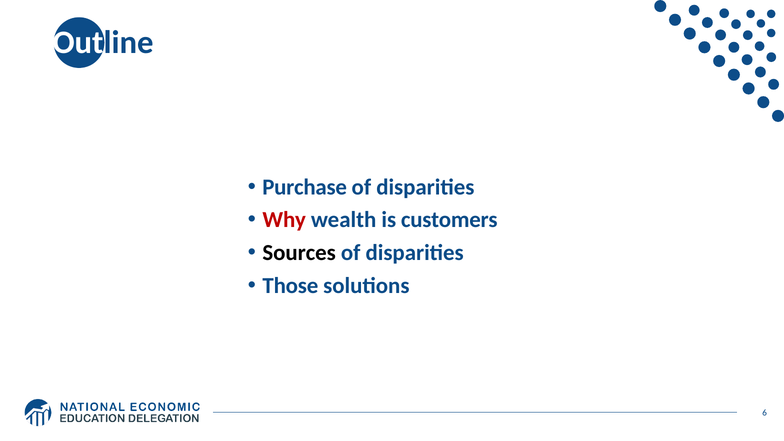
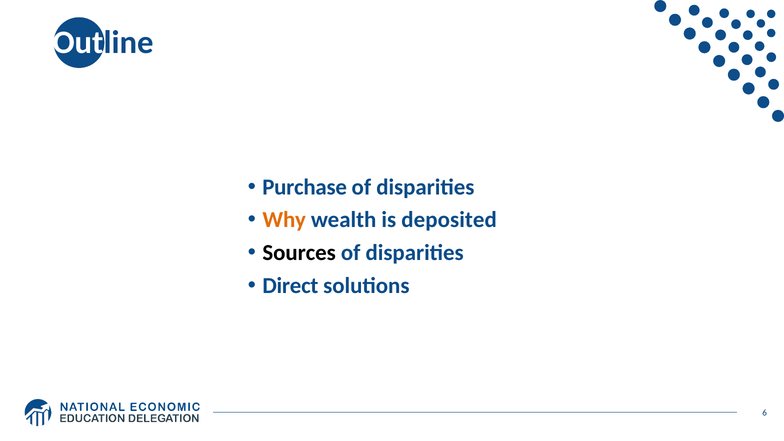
Why colour: red -> orange
customers: customers -> deposited
Those: Those -> Direct
